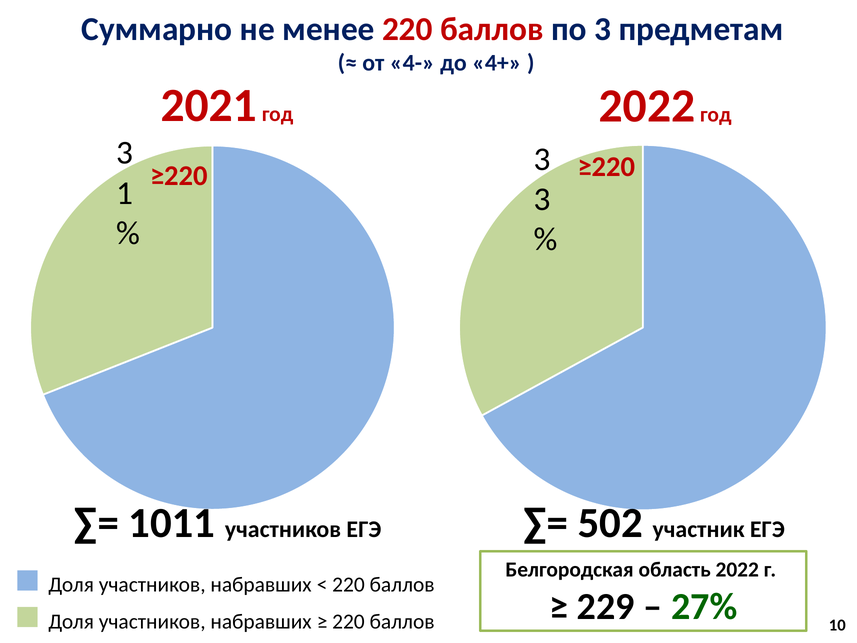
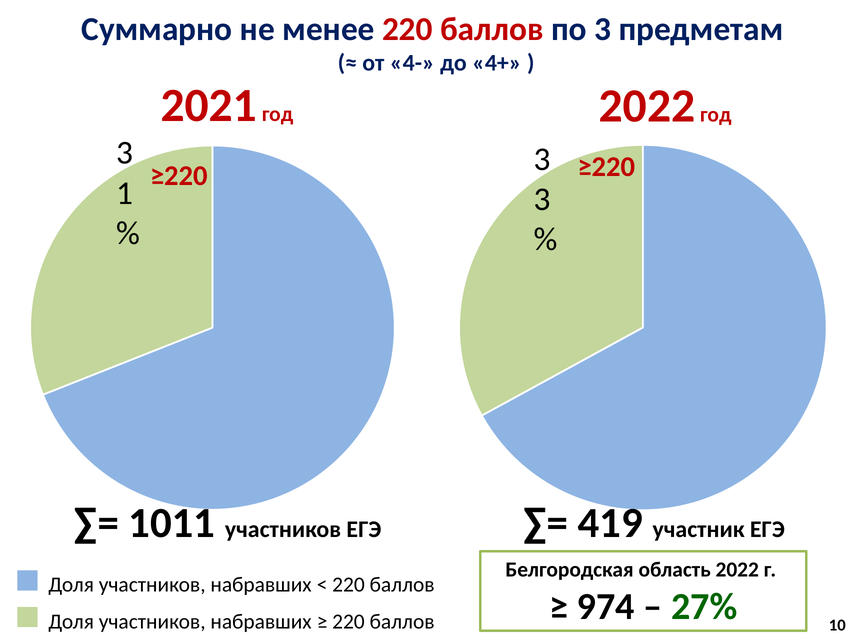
502: 502 -> 419
229: 229 -> 974
